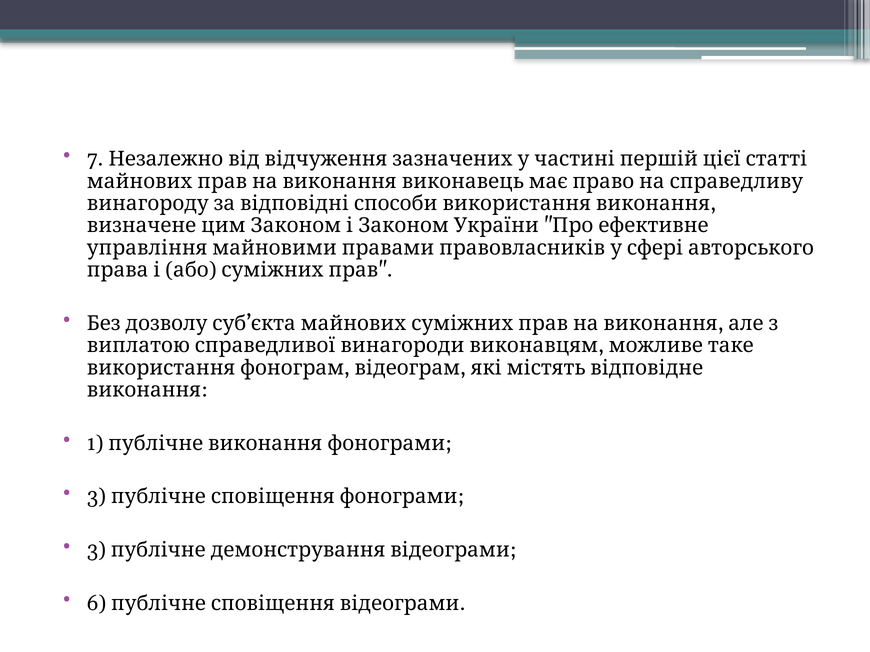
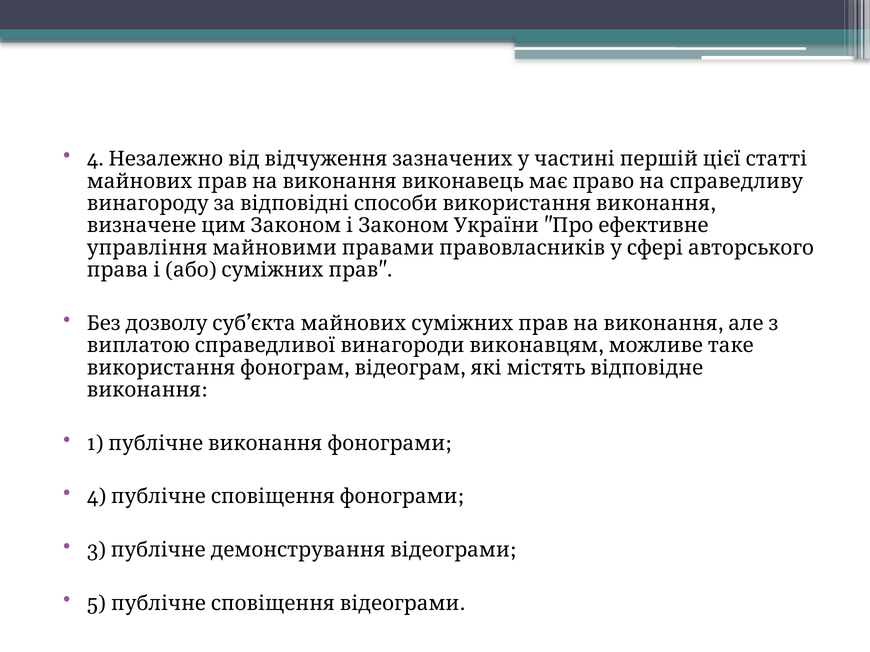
7 at (95, 159): 7 -> 4
3 at (96, 497): 3 -> 4
6: 6 -> 5
